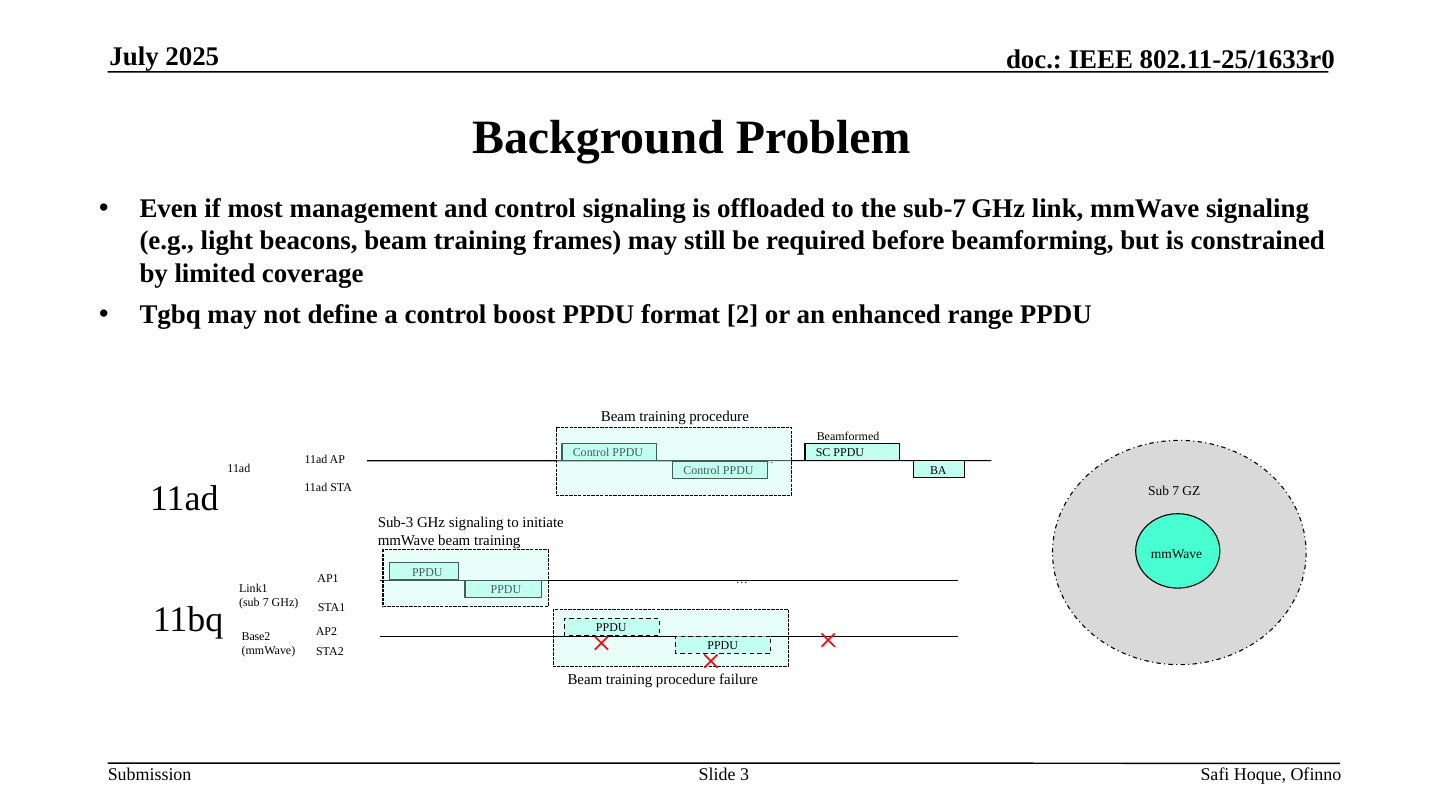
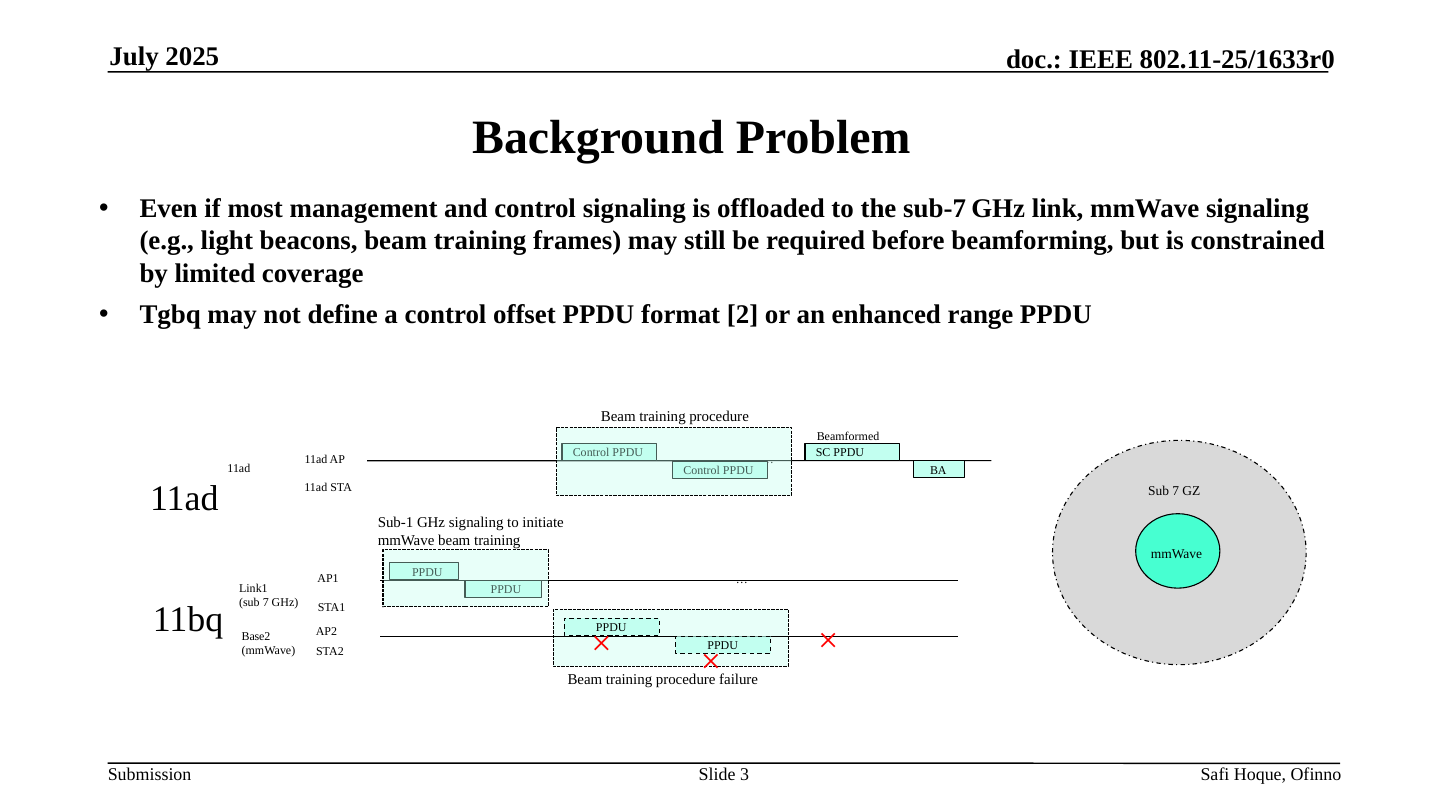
boost: boost -> offset
Sub-3: Sub-3 -> Sub-1
